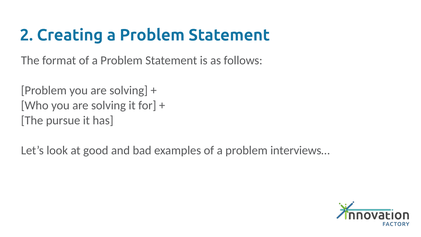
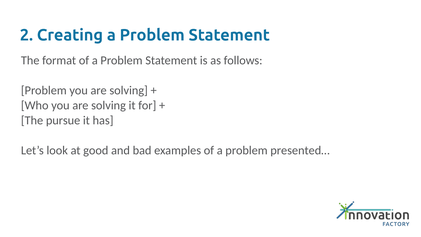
interviews…: interviews… -> presented…
